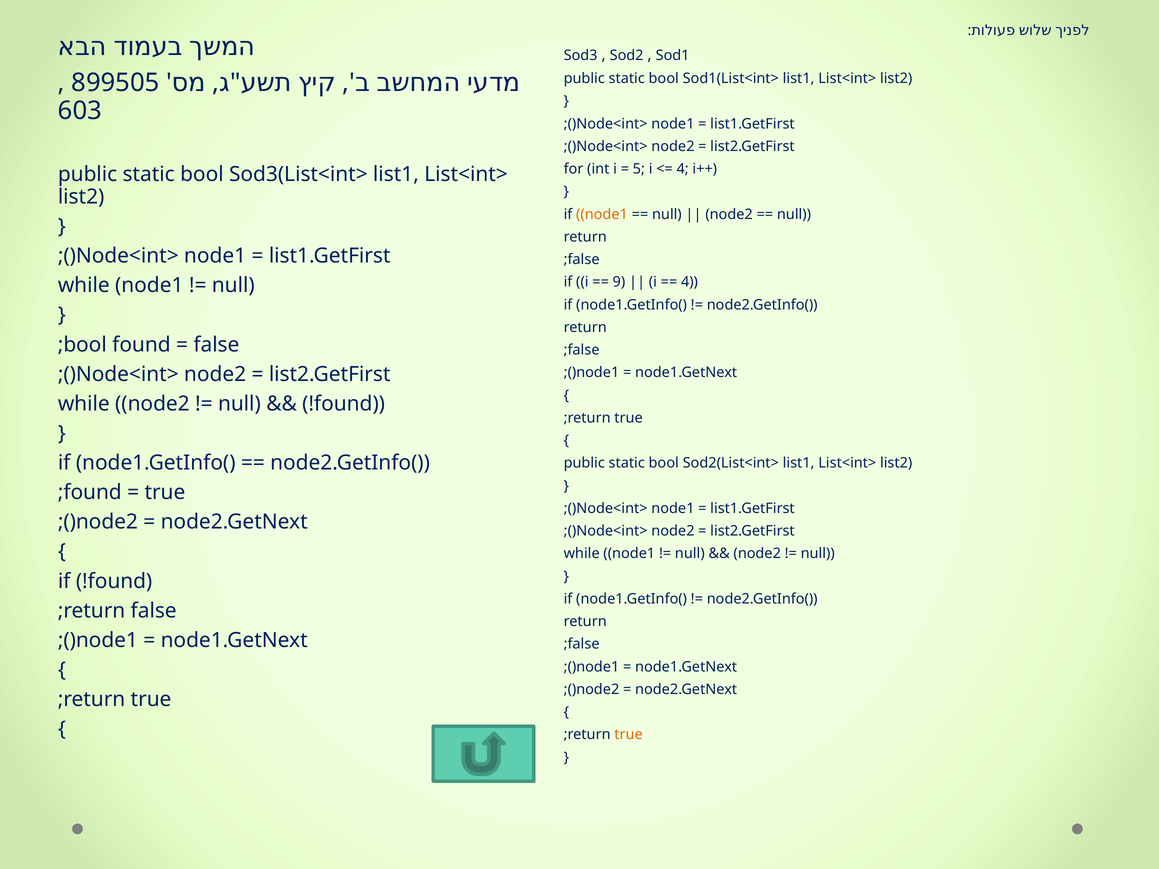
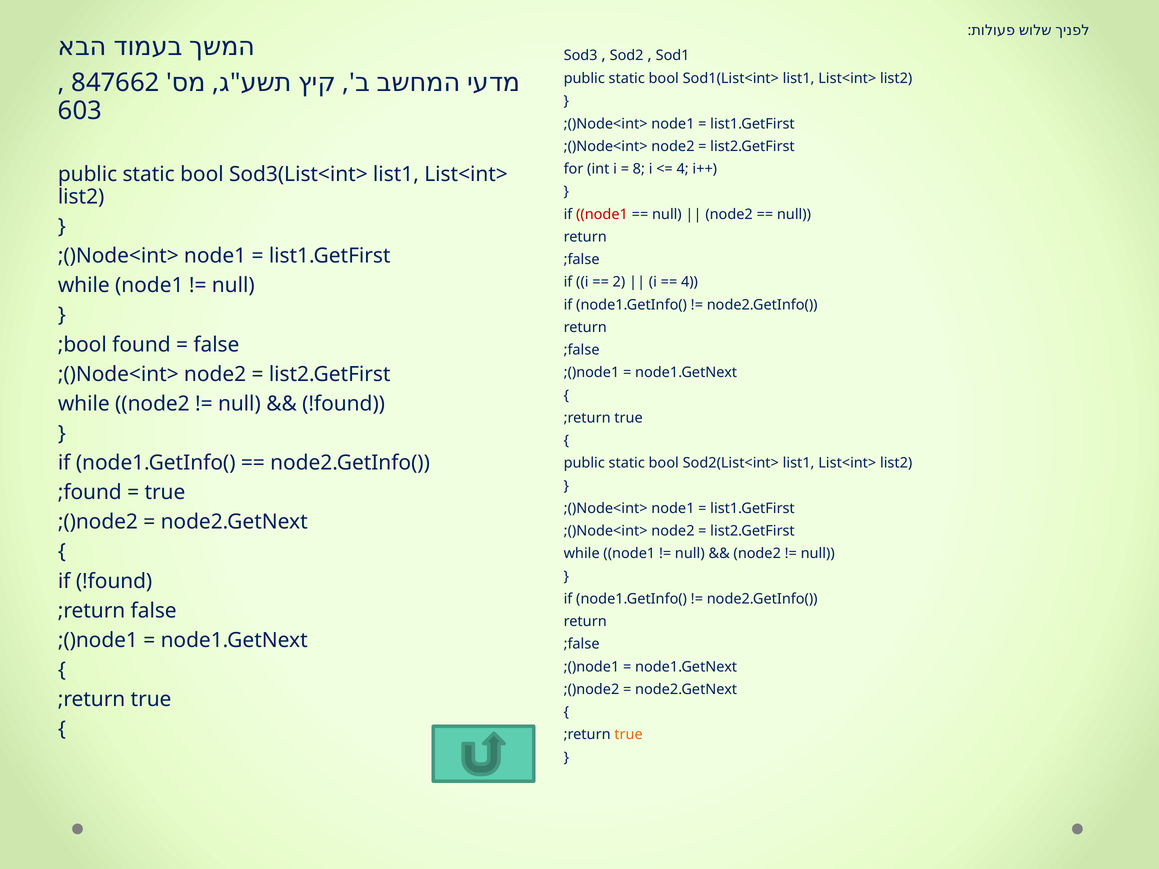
899505: 899505 -> 847662
5: 5 -> 8
node1 at (602, 214) colour: orange -> red
9: 9 -> 2
